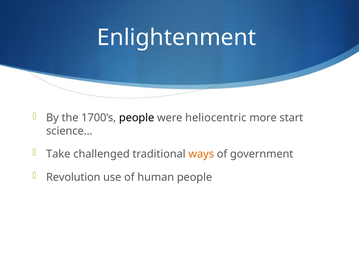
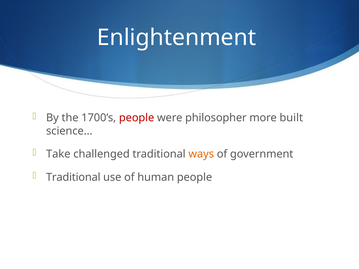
people at (137, 118) colour: black -> red
heliocentric: heliocentric -> philosopher
start: start -> built
Revolution at (73, 177): Revolution -> Traditional
